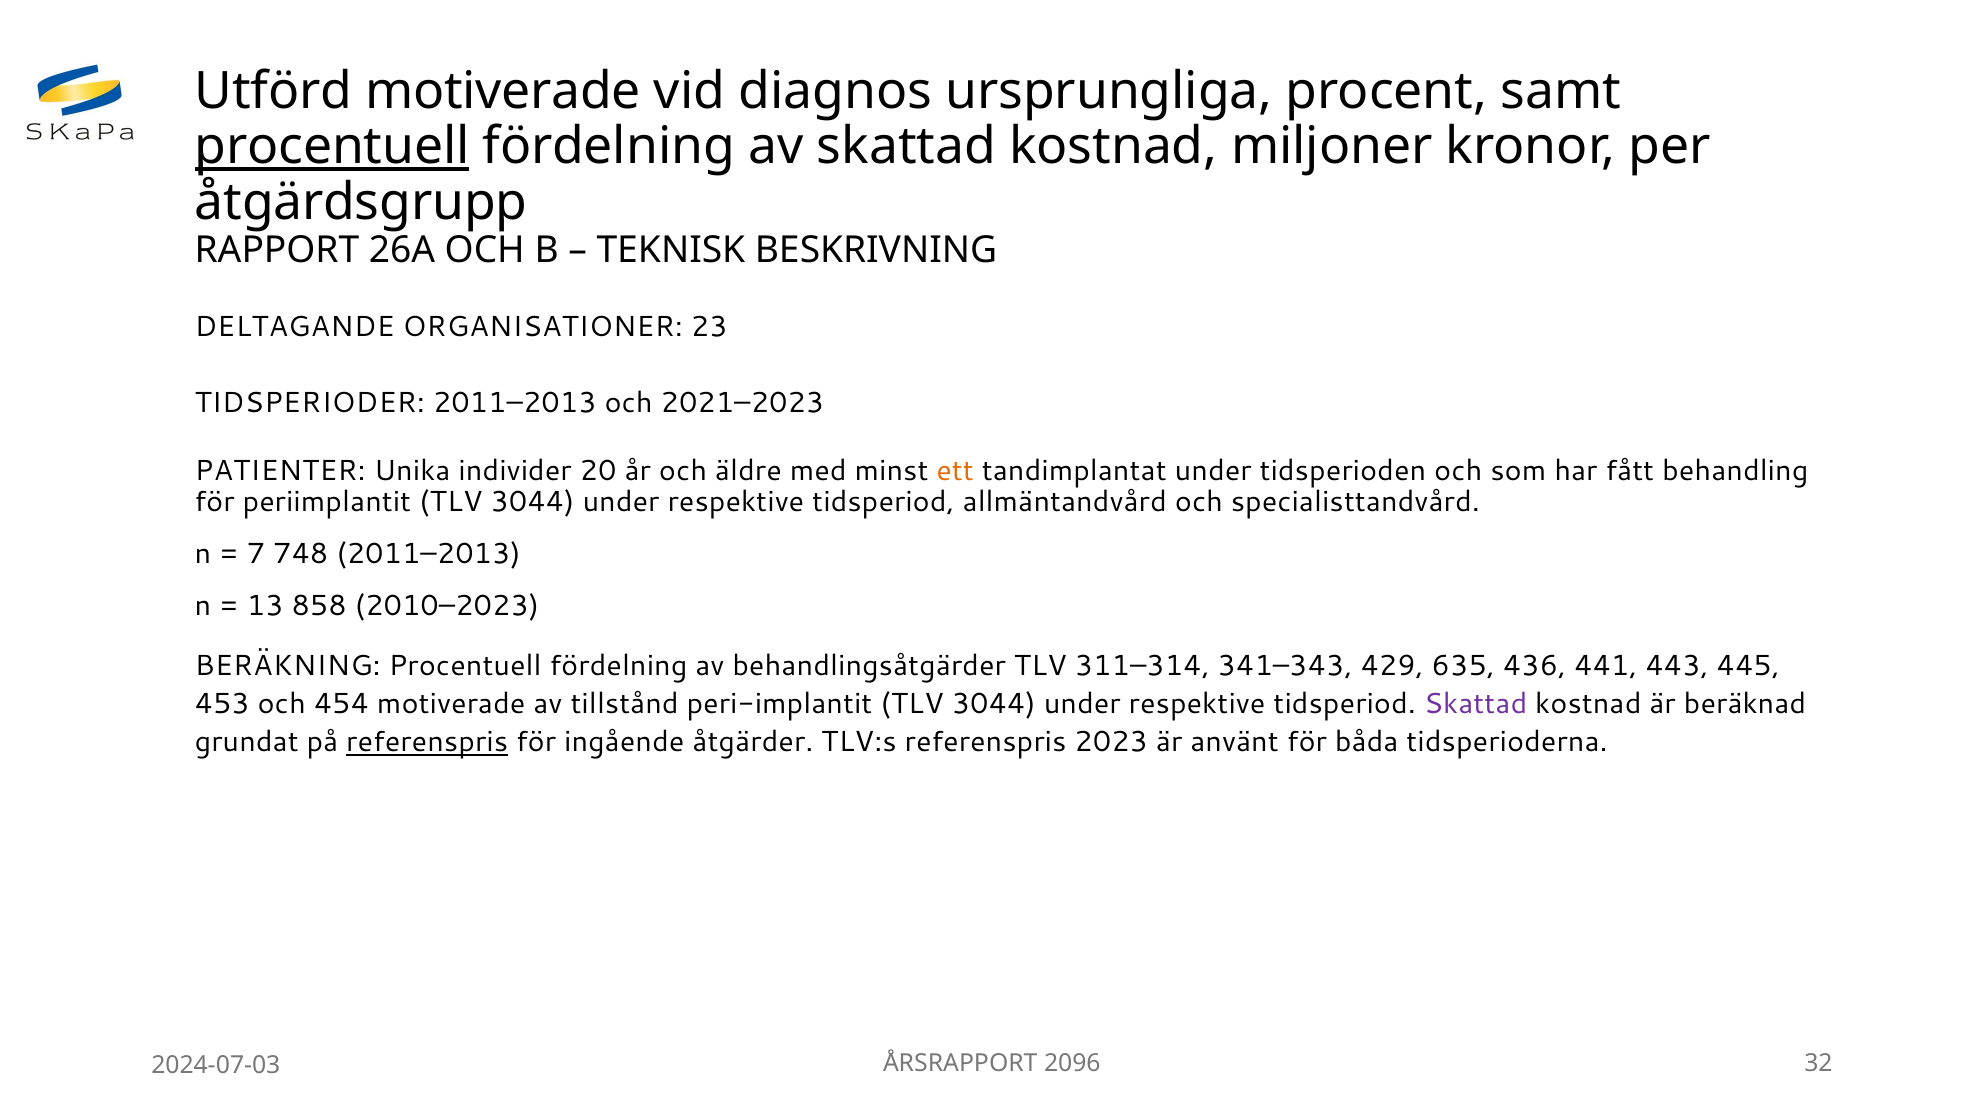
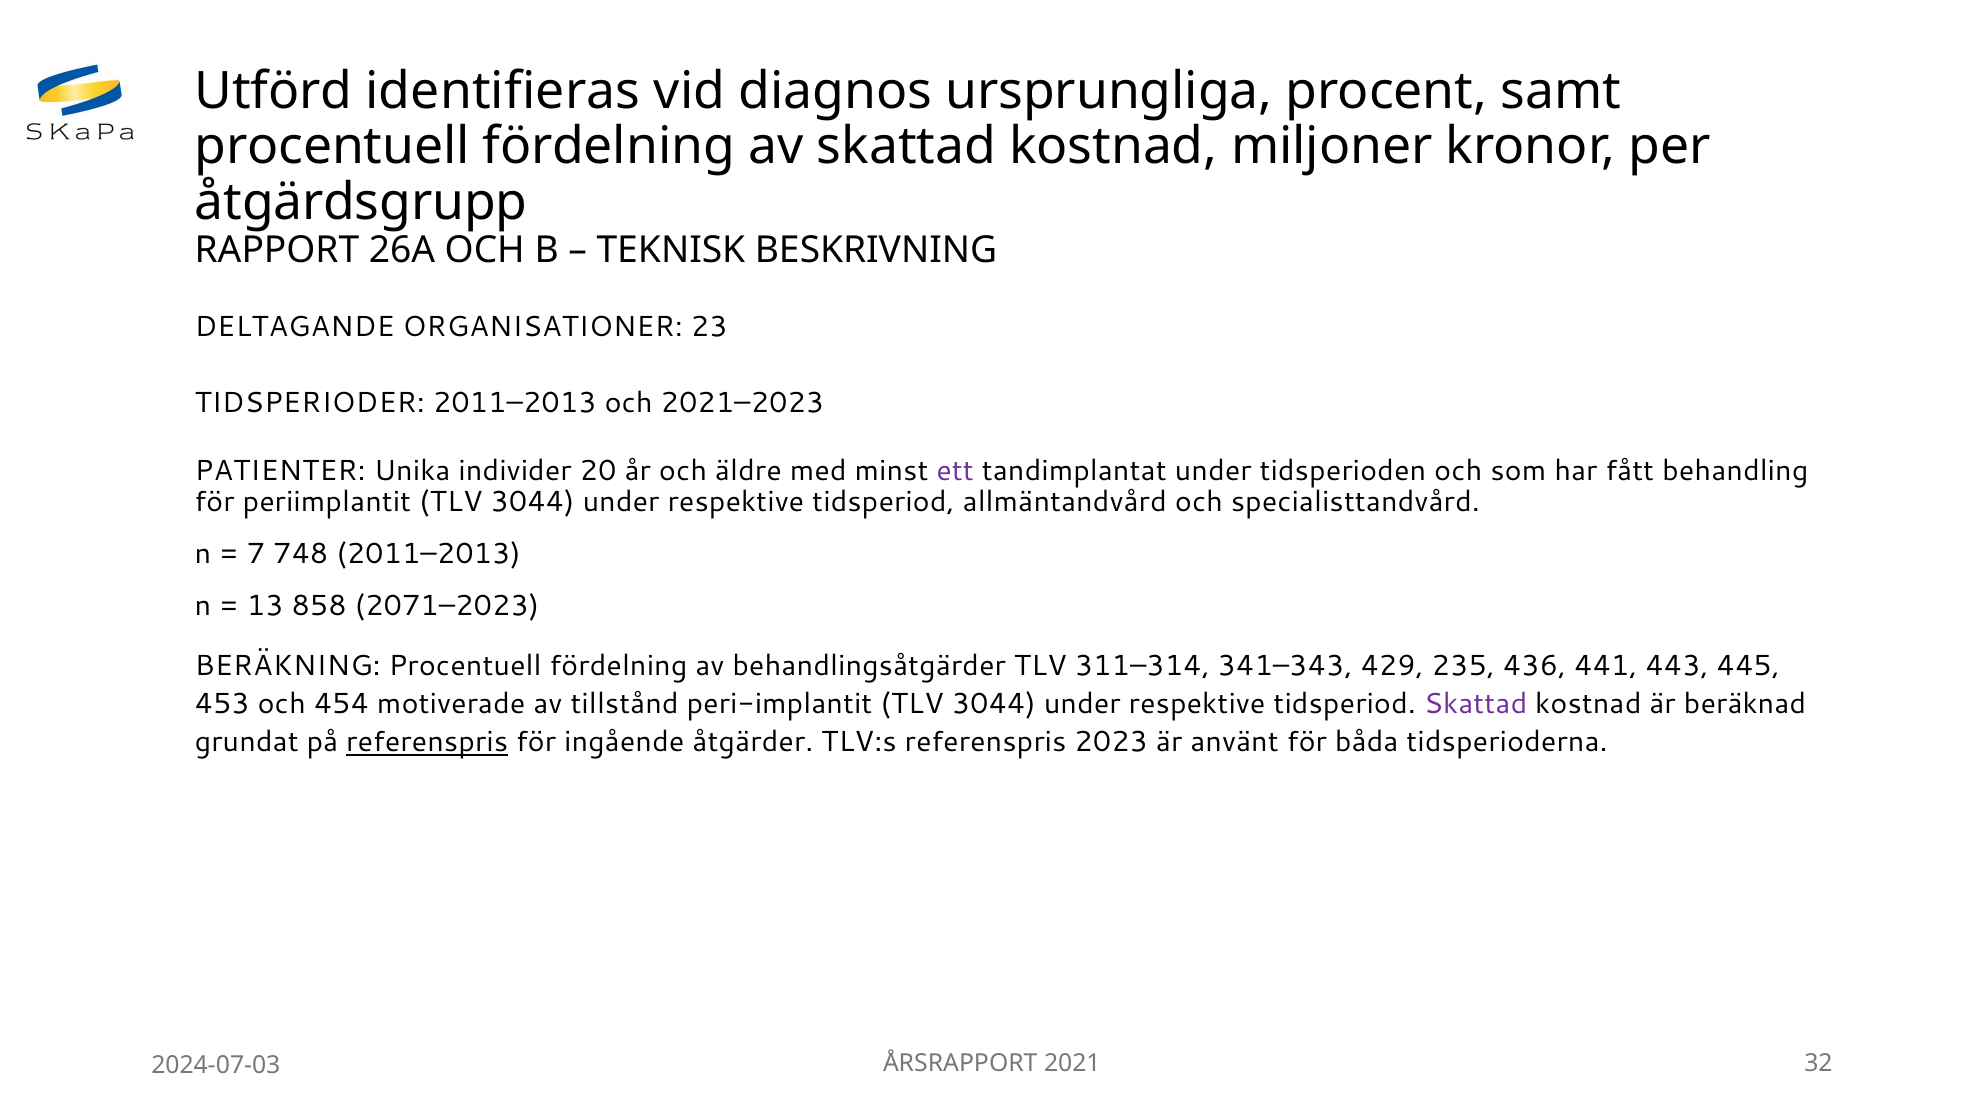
Utförd motiverade: motiverade -> identifieras
procentuell at (332, 147) underline: present -> none
ett colour: orange -> purple
2010–2023: 2010–2023 -> 2071–2023
635: 635 -> 235
2096: 2096 -> 2021
